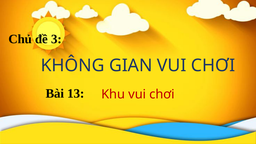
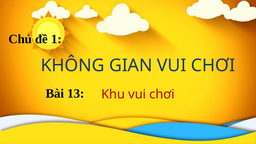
3: 3 -> 1
